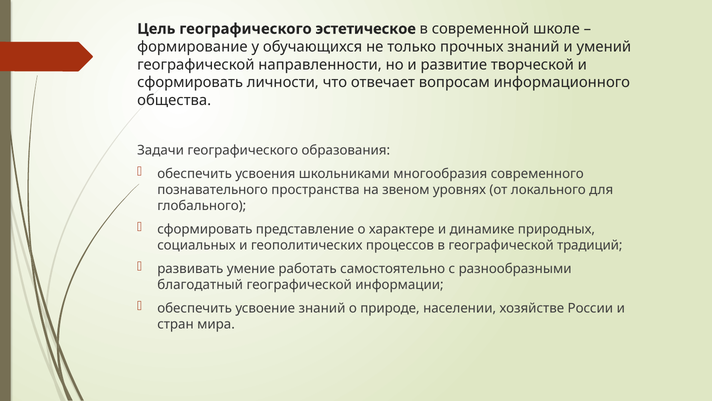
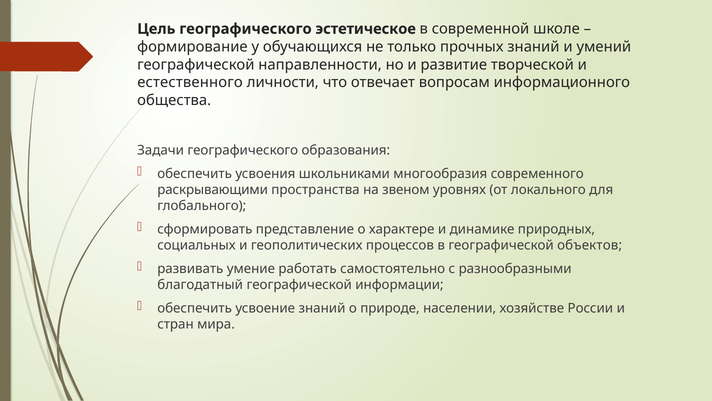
сформировать at (190, 82): сформировать -> естественного
познавательного: познавательного -> раскрывающими
традиций: традиций -> объектов
